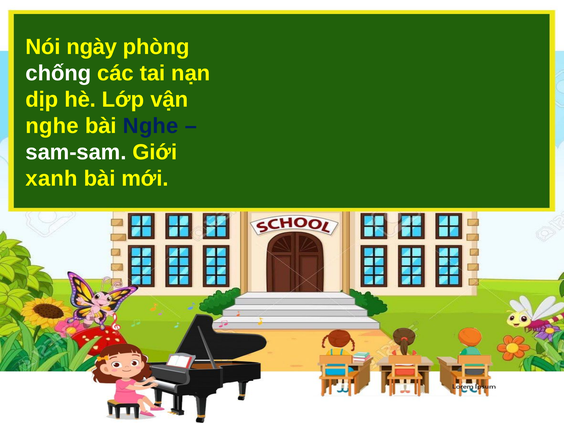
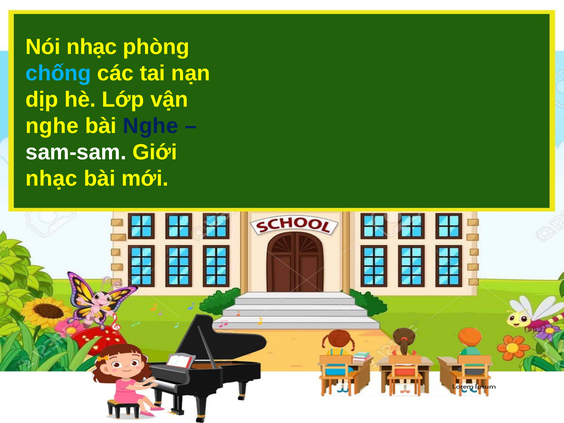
Nói ngày: ngày -> nhạc
chống colour: white -> light blue
xanh at (52, 179): xanh -> nhạc
